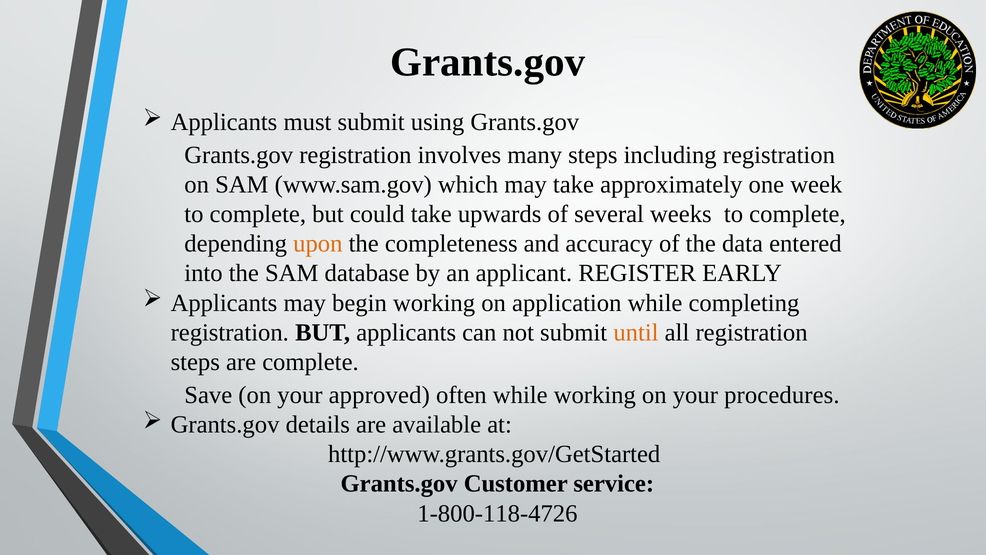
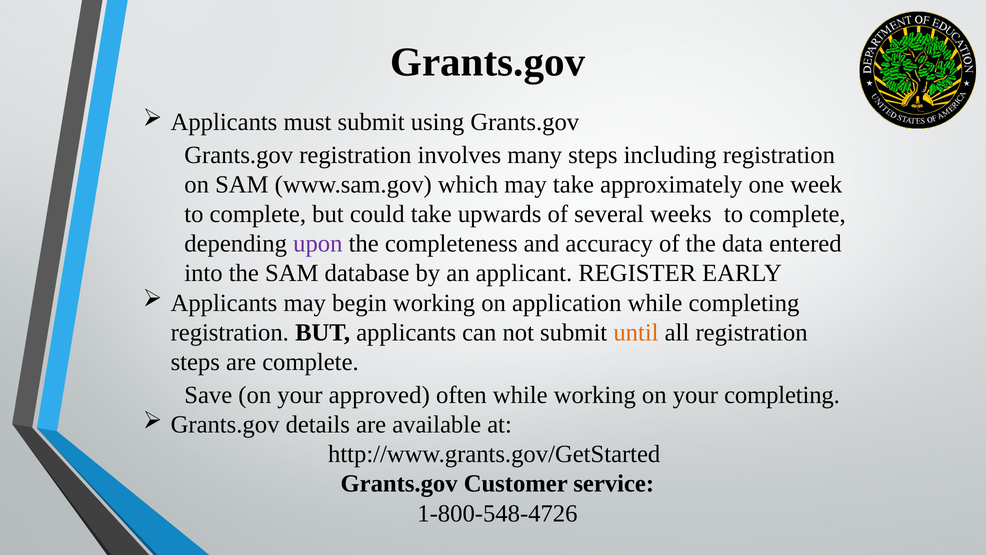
upon colour: orange -> purple
your procedures: procedures -> completing
1-800-118-4726: 1-800-118-4726 -> 1-800-548-4726
